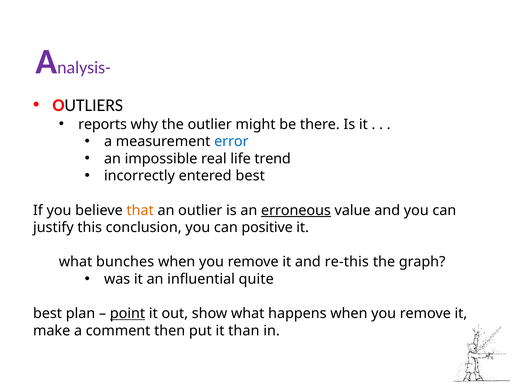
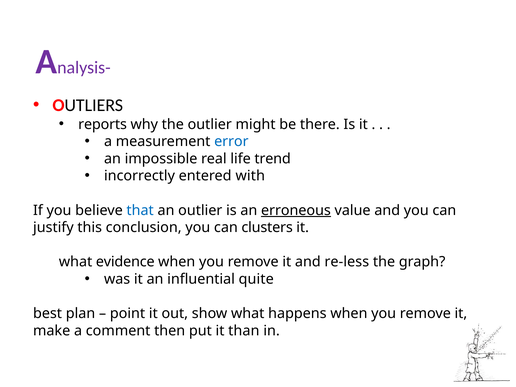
entered best: best -> with
that colour: orange -> blue
positive: positive -> clusters
bunches: bunches -> evidence
re-this: re-this -> re-less
point underline: present -> none
